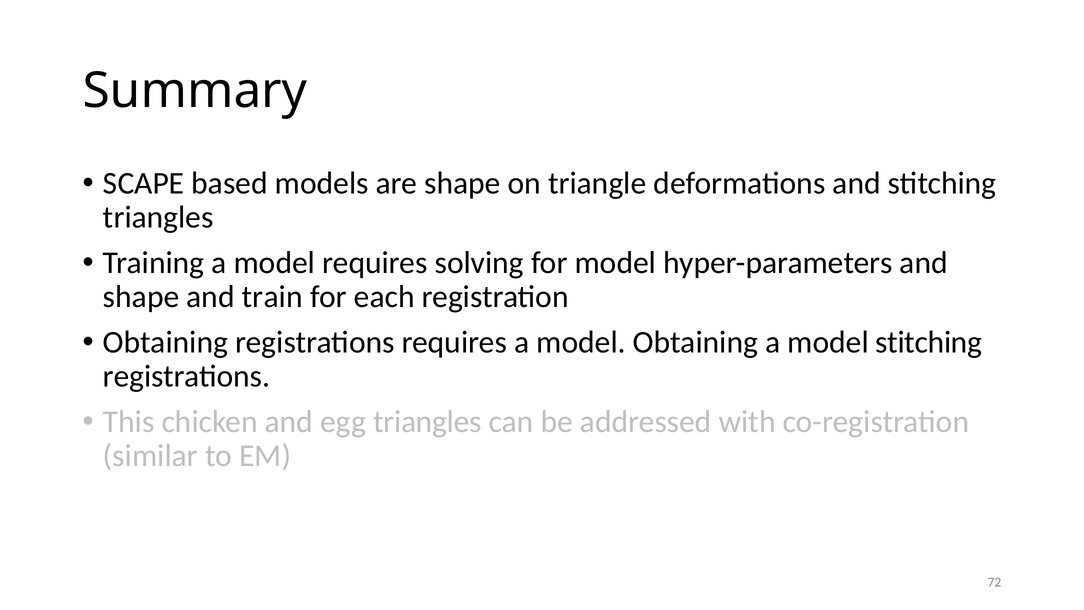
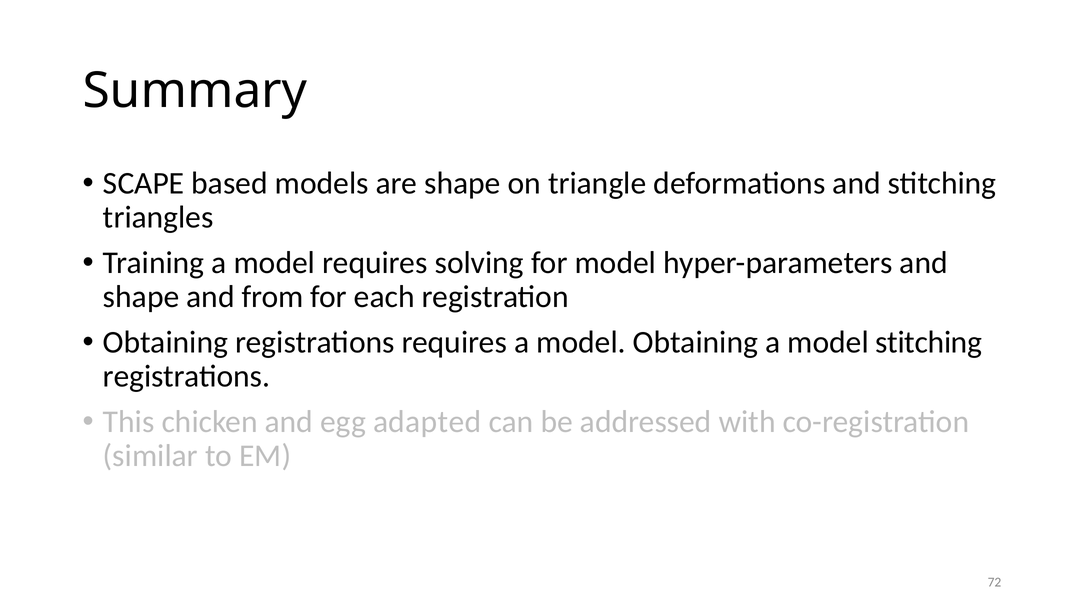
train: train -> from
egg triangles: triangles -> adapted
